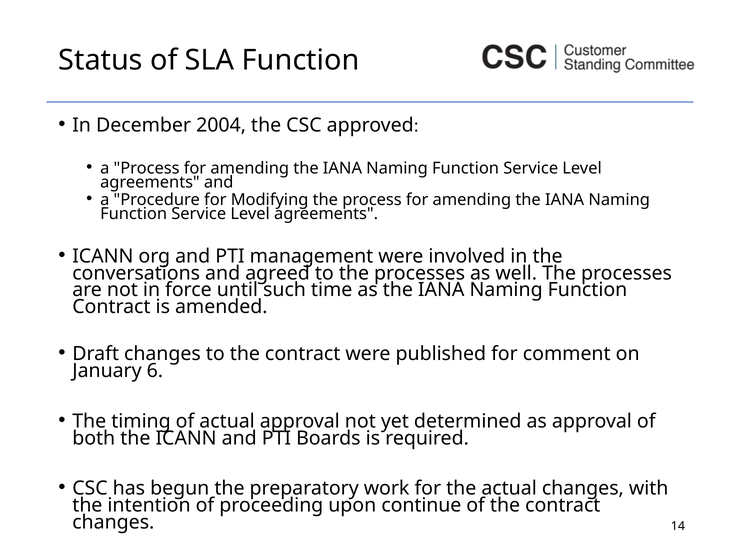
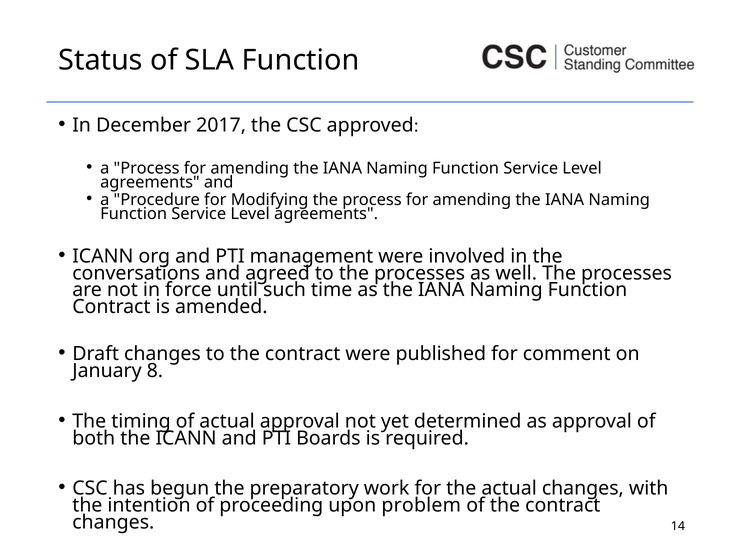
2004: 2004 -> 2017
6: 6 -> 8
continue: continue -> problem
